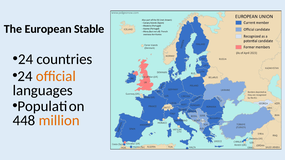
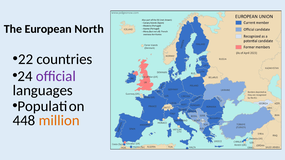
Stable: Stable -> North
24 at (26, 59): 24 -> 22
oﬃcial colour: orange -> purple
